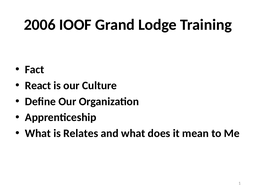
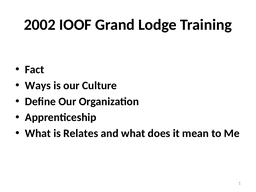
2006: 2006 -> 2002
React: React -> Ways
